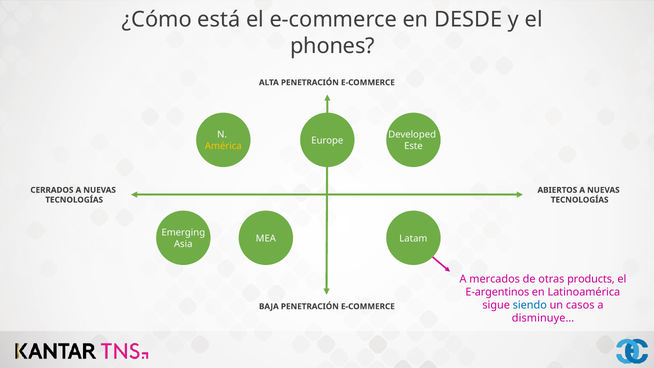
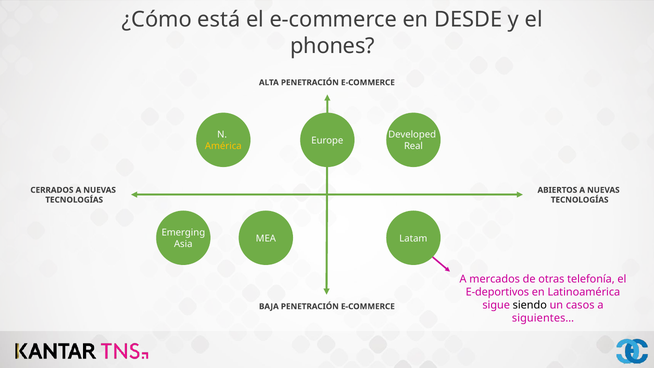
Este: Este -> Real
products: products -> telefonía
E-argentinos: E-argentinos -> E-deportivos
siendo colour: blue -> black
disminuye…: disminuye… -> siguientes…
